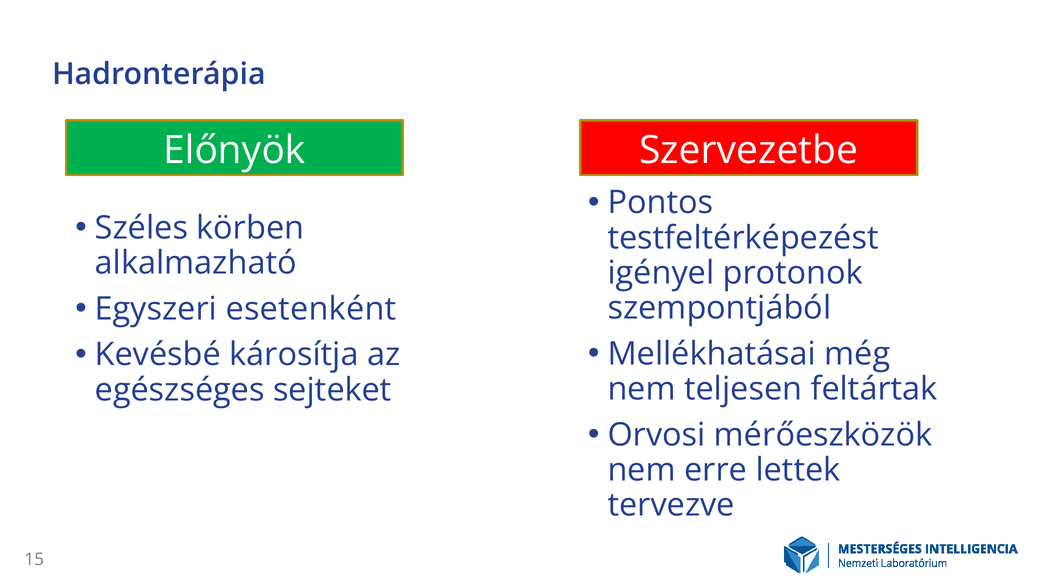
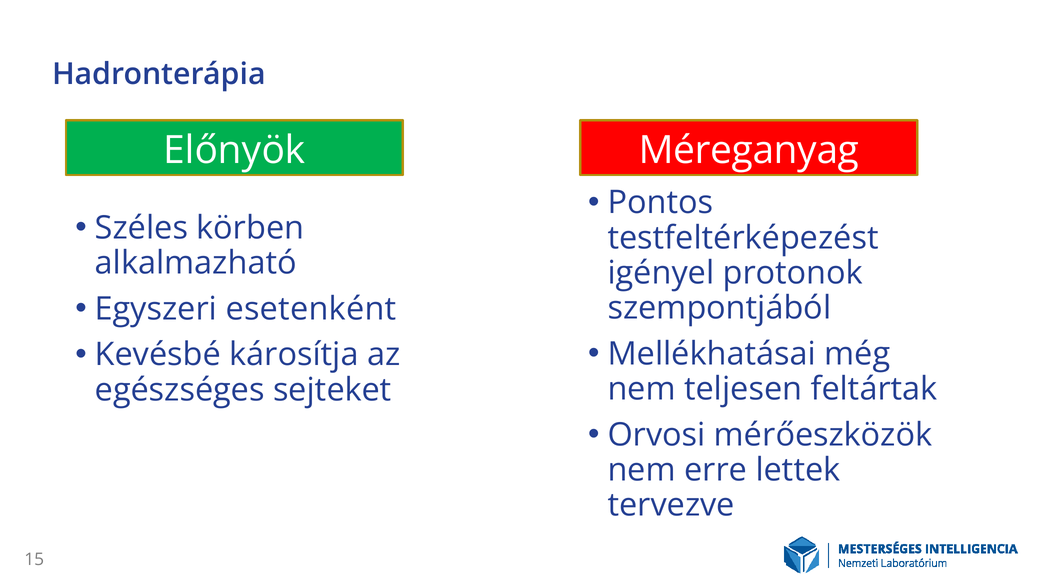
Szervezetbe: Szervezetbe -> Méreganyag
